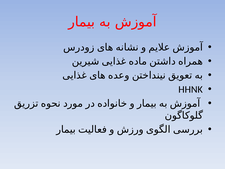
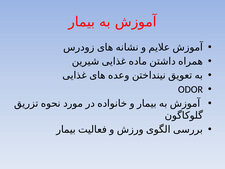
HHNK: HHNK -> ODOR
